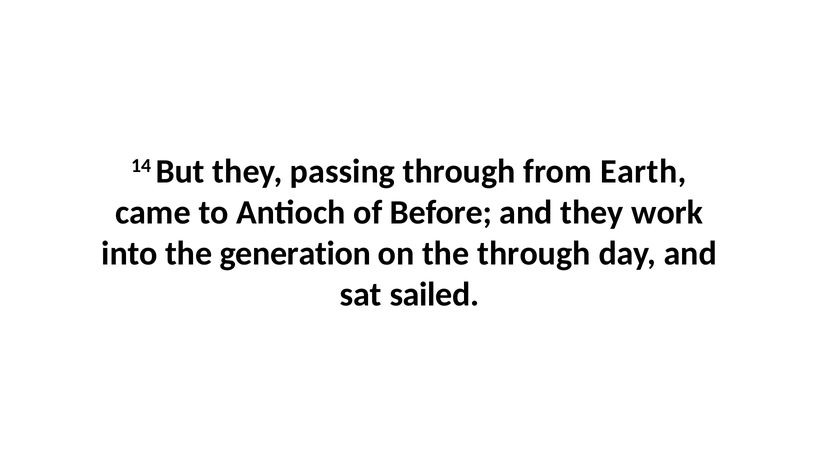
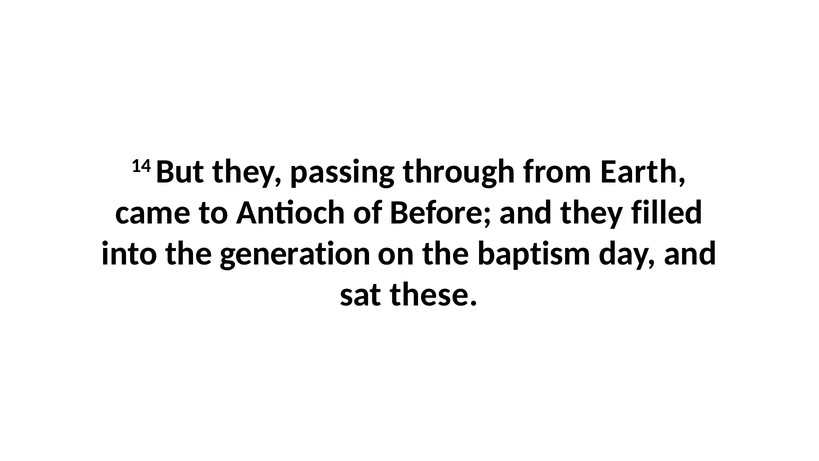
work: work -> filled
the through: through -> baptism
sailed: sailed -> these
